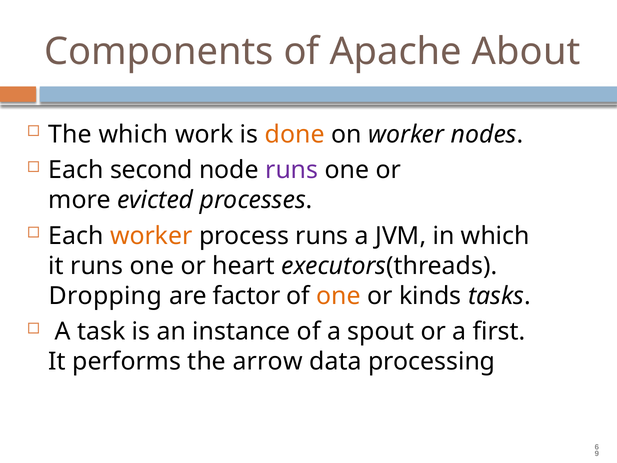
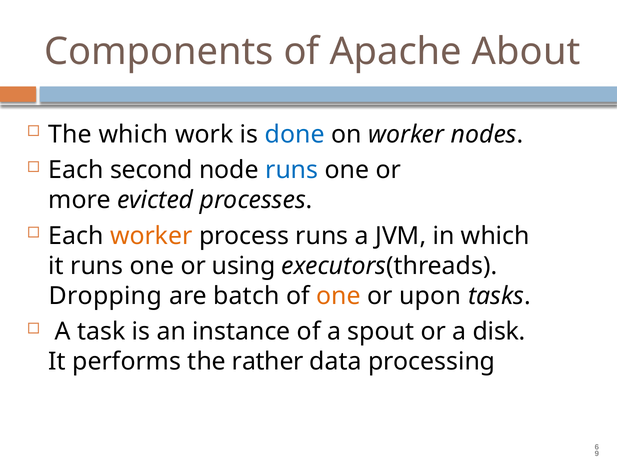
done colour: orange -> blue
runs at (292, 170) colour: purple -> blue
heart: heart -> using
factor: factor -> batch
kinds: kinds -> upon
first: first -> disk
arrow: arrow -> rather
